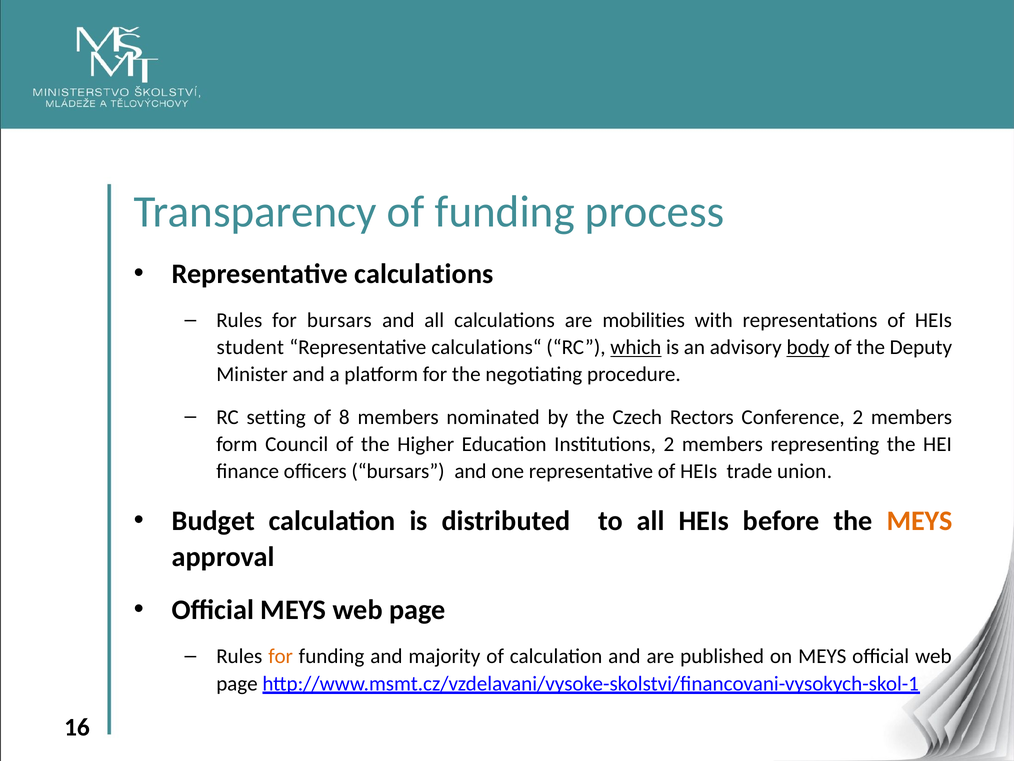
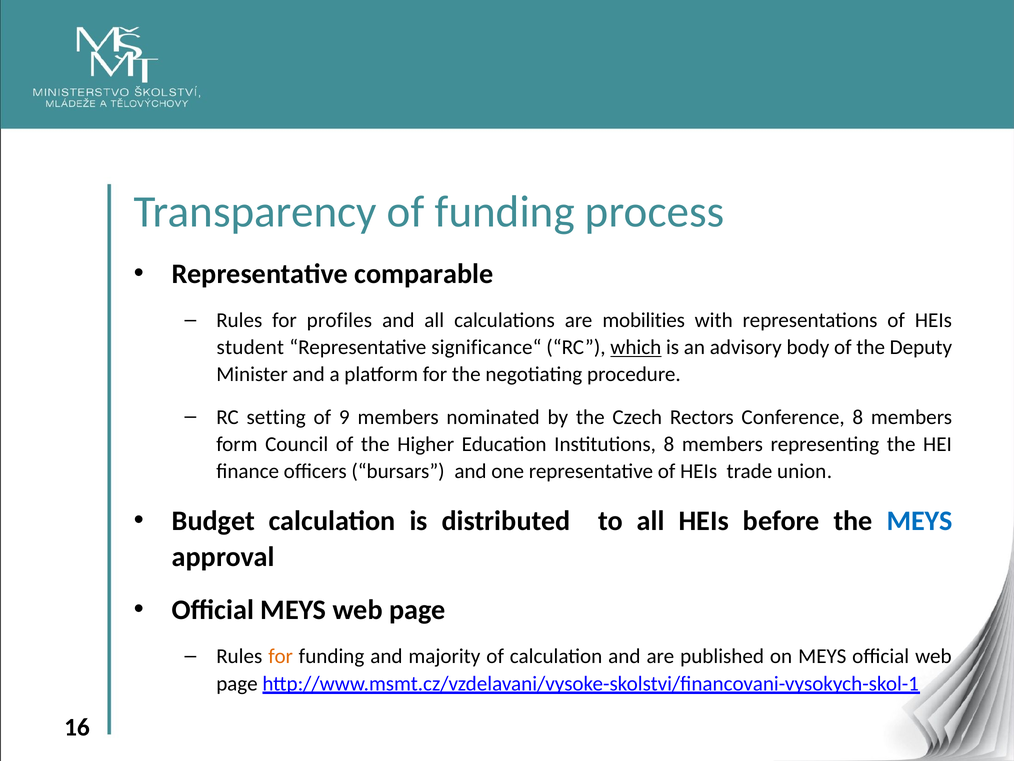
Representative calculations: calculations -> comparable
for bursars: bursars -> profiles
calculations“: calculations“ -> significance“
body underline: present -> none
8: 8 -> 9
Conference 2: 2 -> 8
Institutions 2: 2 -> 8
MEYS at (920, 520) colour: orange -> blue
